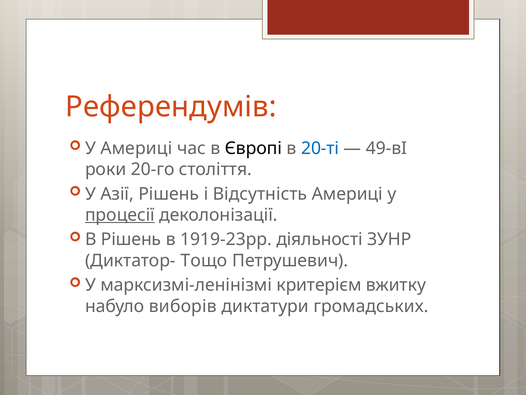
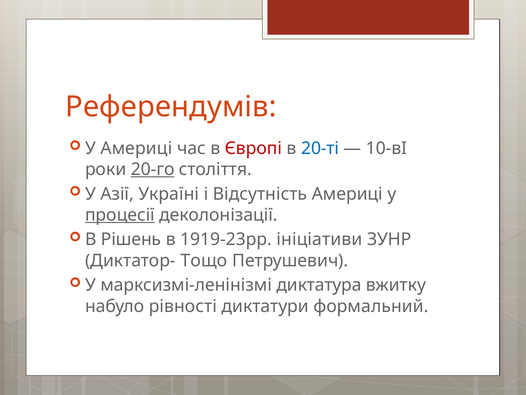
Європі colour: black -> red
49-вI: 49-вI -> 10-вI
20-го underline: none -> present
Азії Рішень: Рішень -> Україні
діяльності: діяльності -> ініціативи
критерієм: критерієм -> диктатура
виборів: виборів -> рівності
громадських: громадських -> формальний
